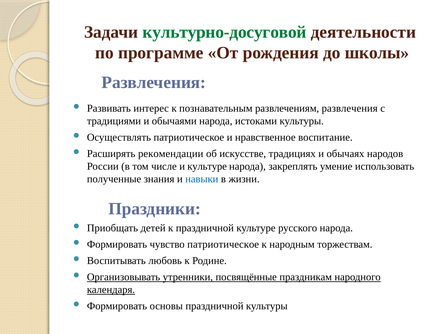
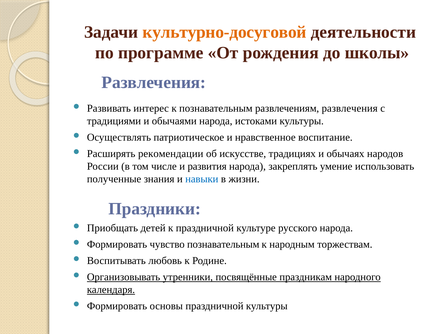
культурно-досуговой colour: green -> orange
и культуре: культуре -> развития
чувство патриотическое: патриотическое -> познавательным
